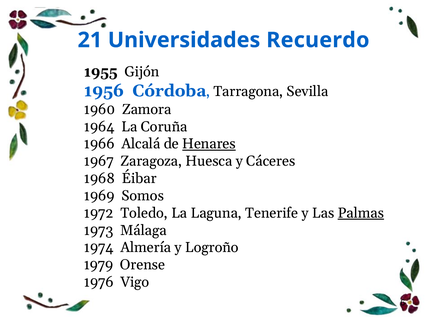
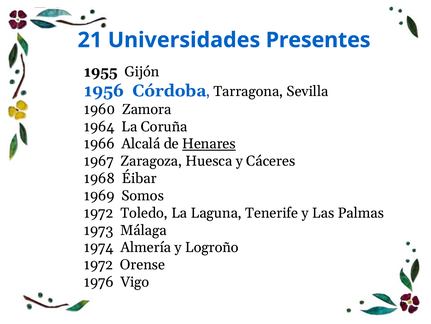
Recuerdo: Recuerdo -> Presentes
Palmas underline: present -> none
1979 at (99, 264): 1979 -> 1972
